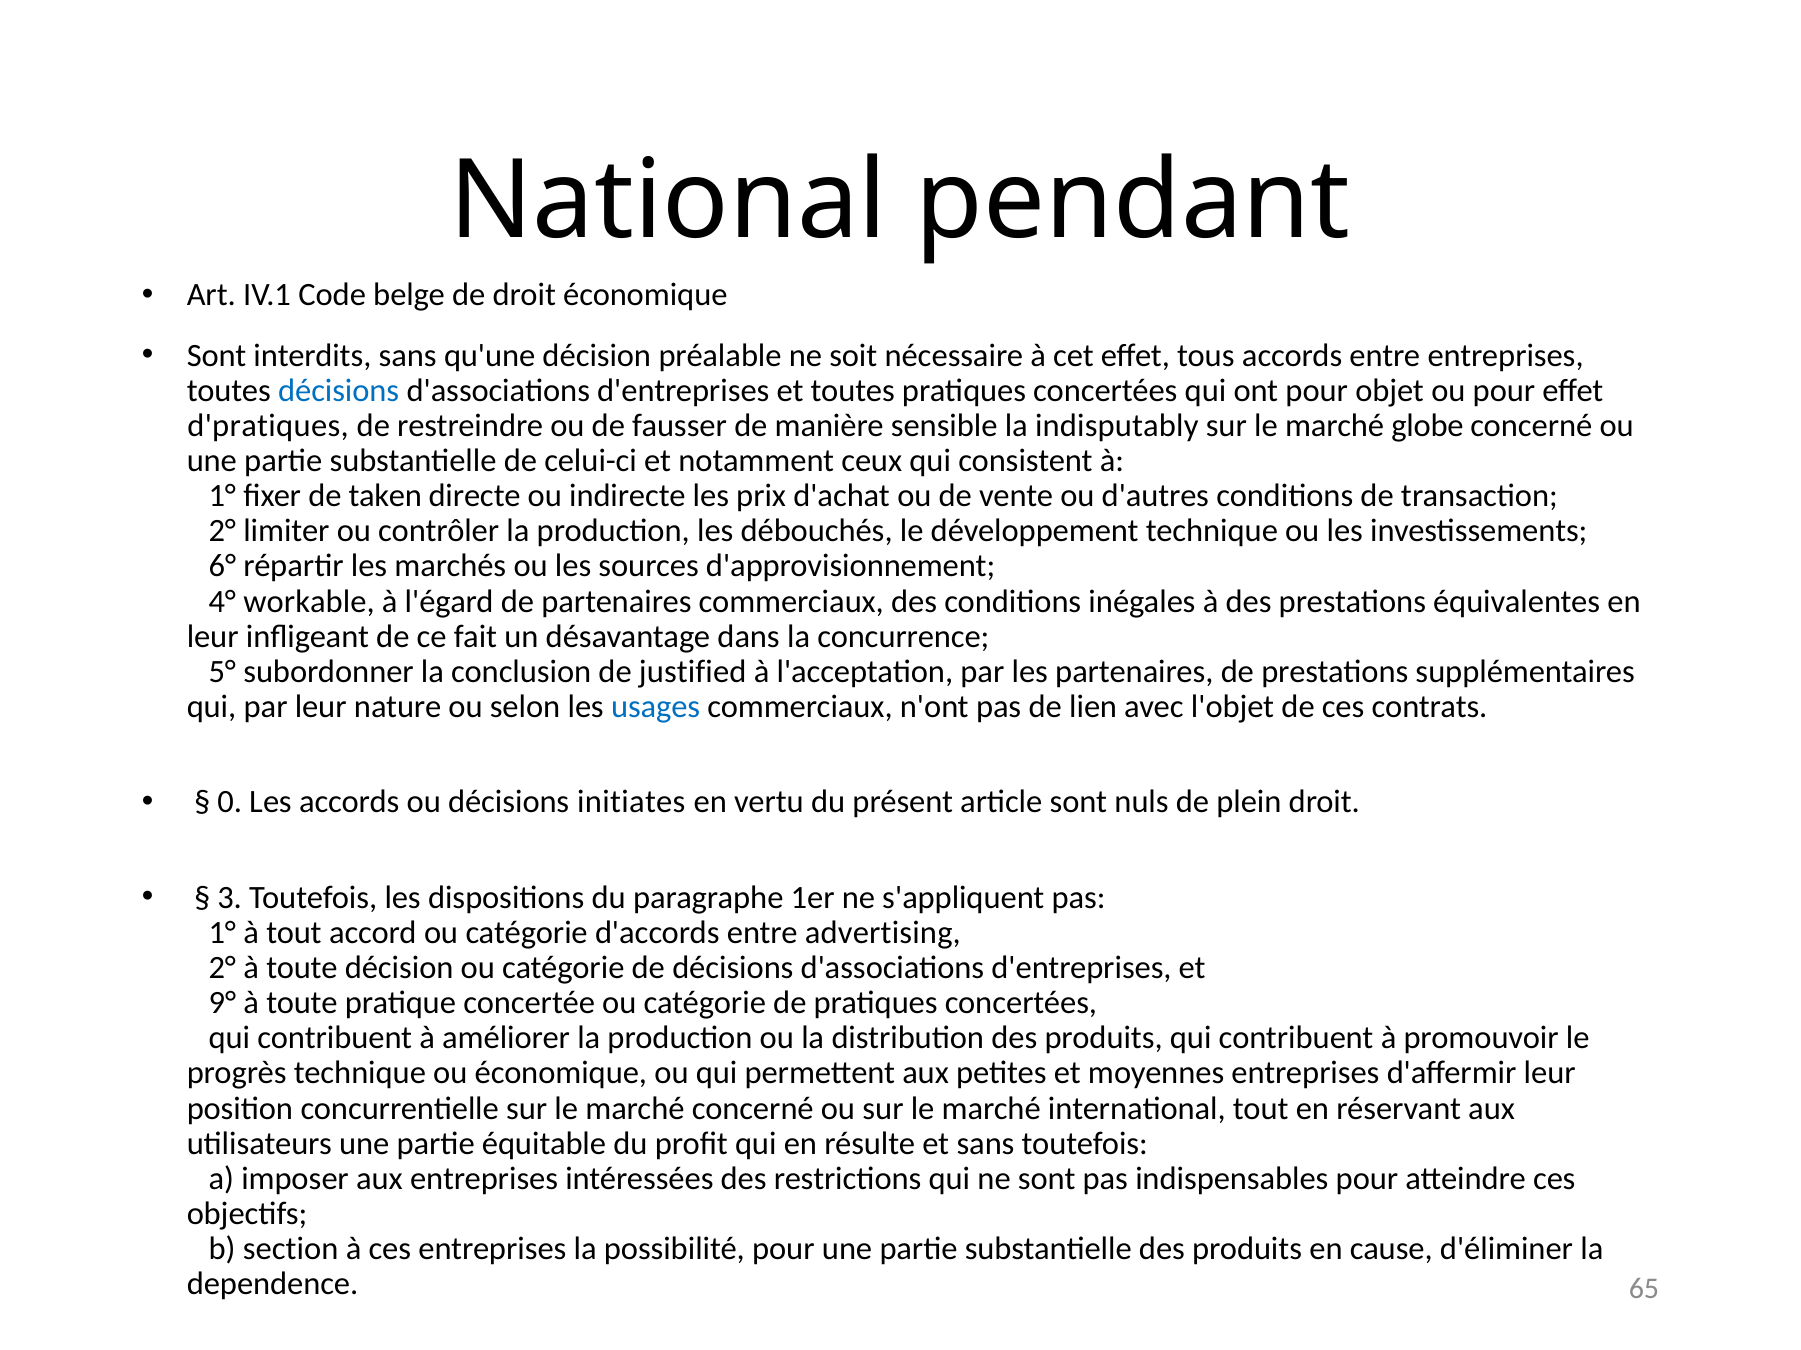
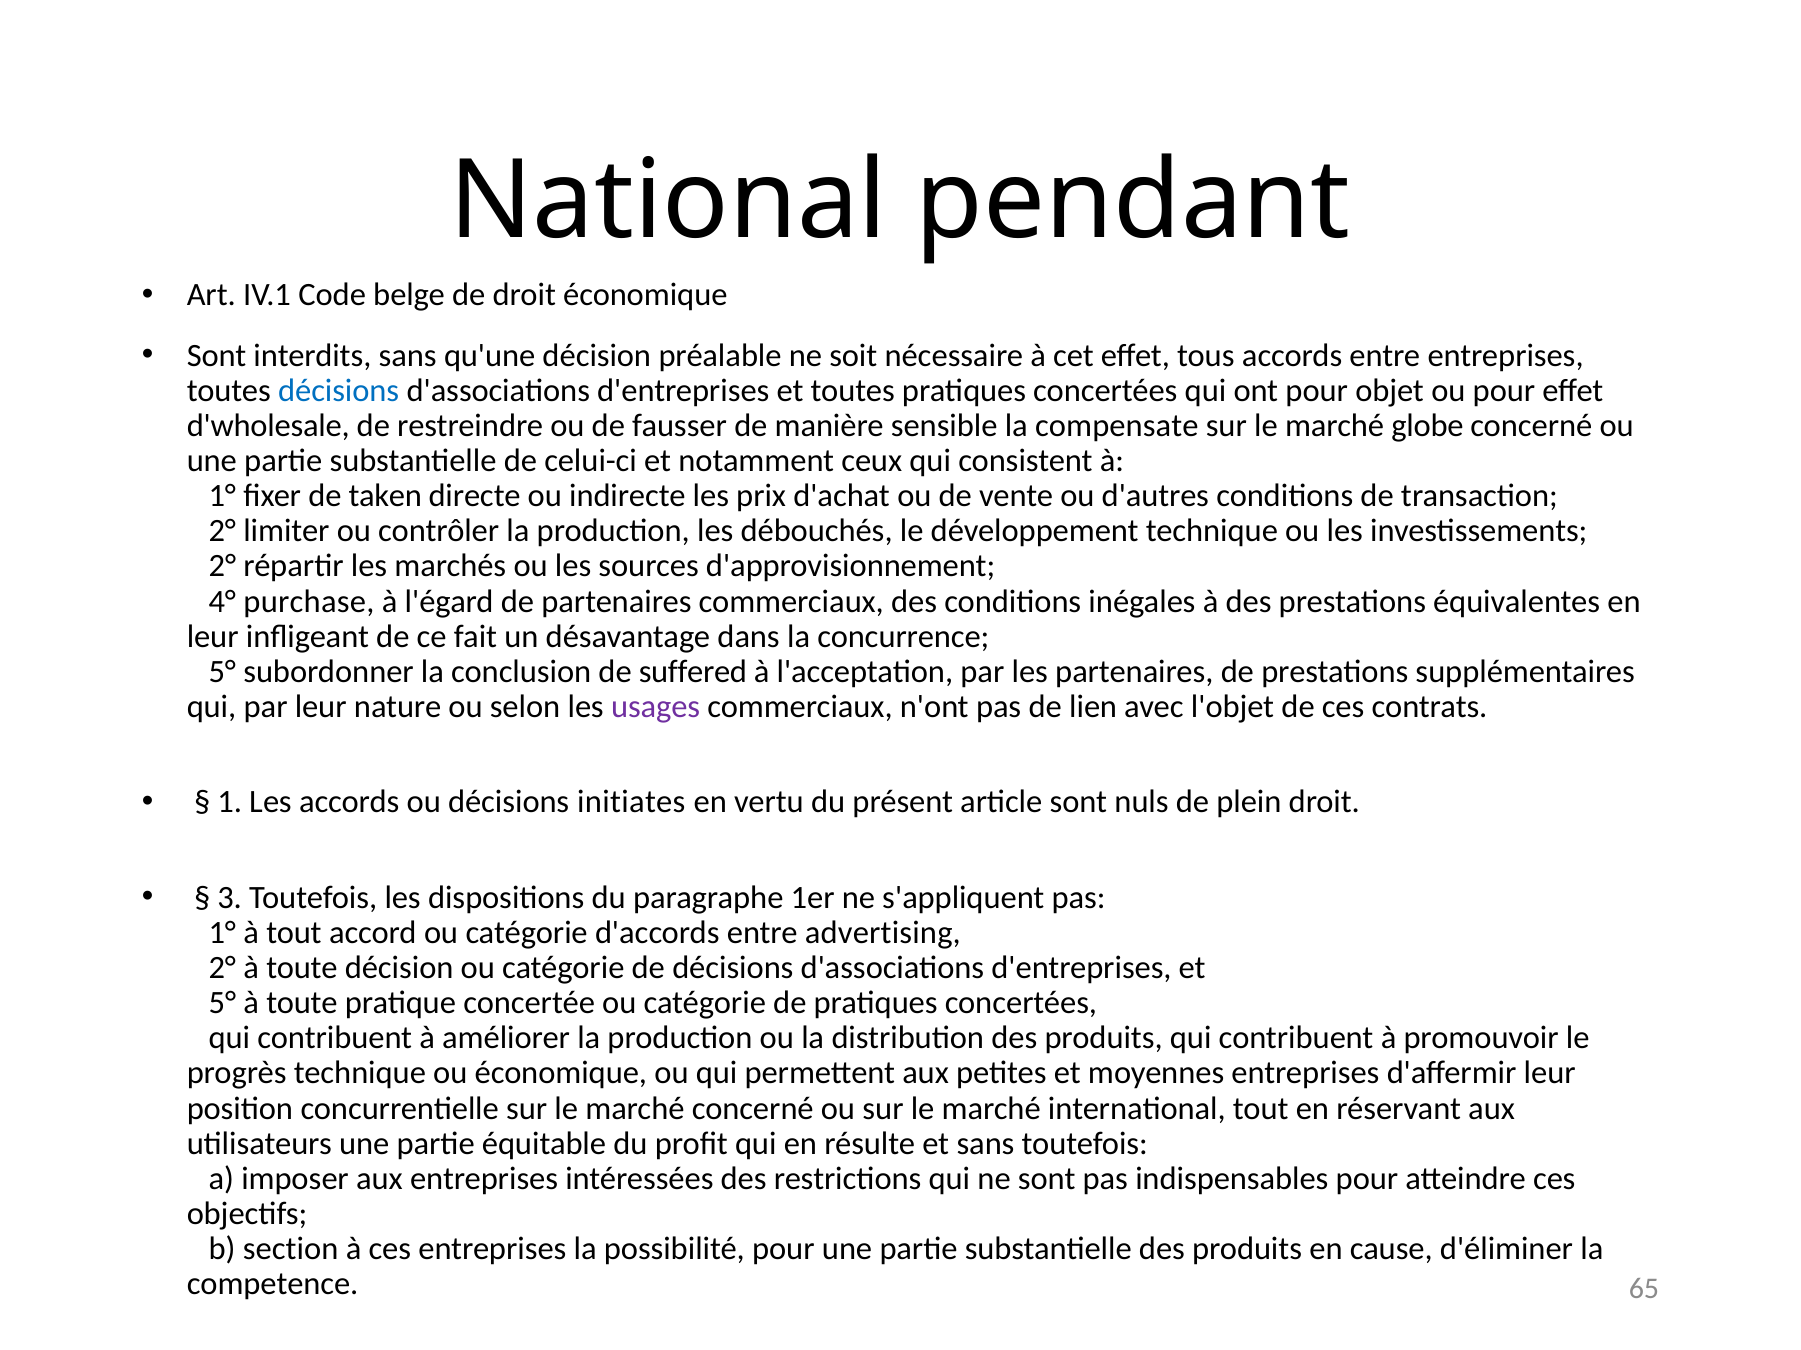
d'pratiques: d'pratiques -> d'wholesale
indisputably: indisputably -> compensate
6° at (222, 567): 6° -> 2°
workable: workable -> purchase
justified: justified -> suffered
usages colour: blue -> purple
0: 0 -> 1
9° at (222, 1003): 9° -> 5°
dependence: dependence -> competence
